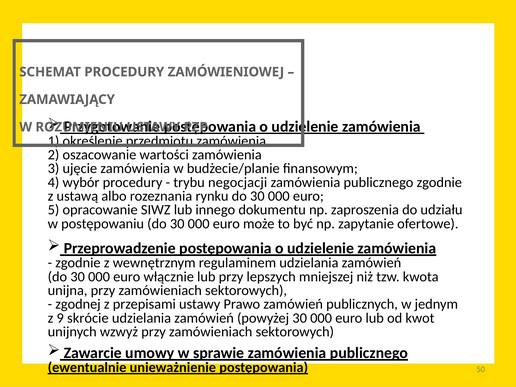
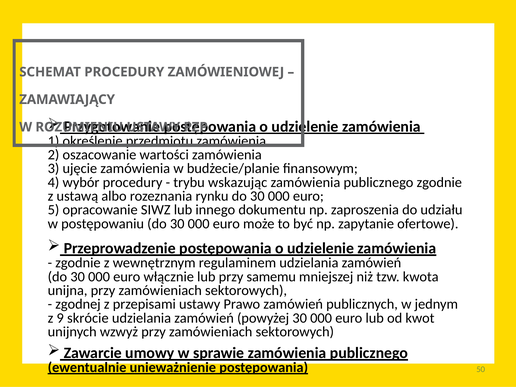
negocjacji: negocjacji -> wskazując
lepszych: lepszych -> samemu
